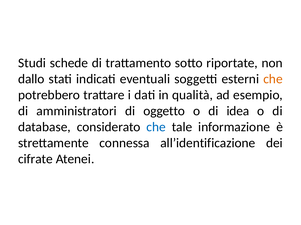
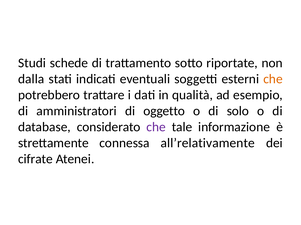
dallo: dallo -> dalla
idea: idea -> solo
che at (156, 127) colour: blue -> purple
all’identificazione: all’identificazione -> all’relativamente
